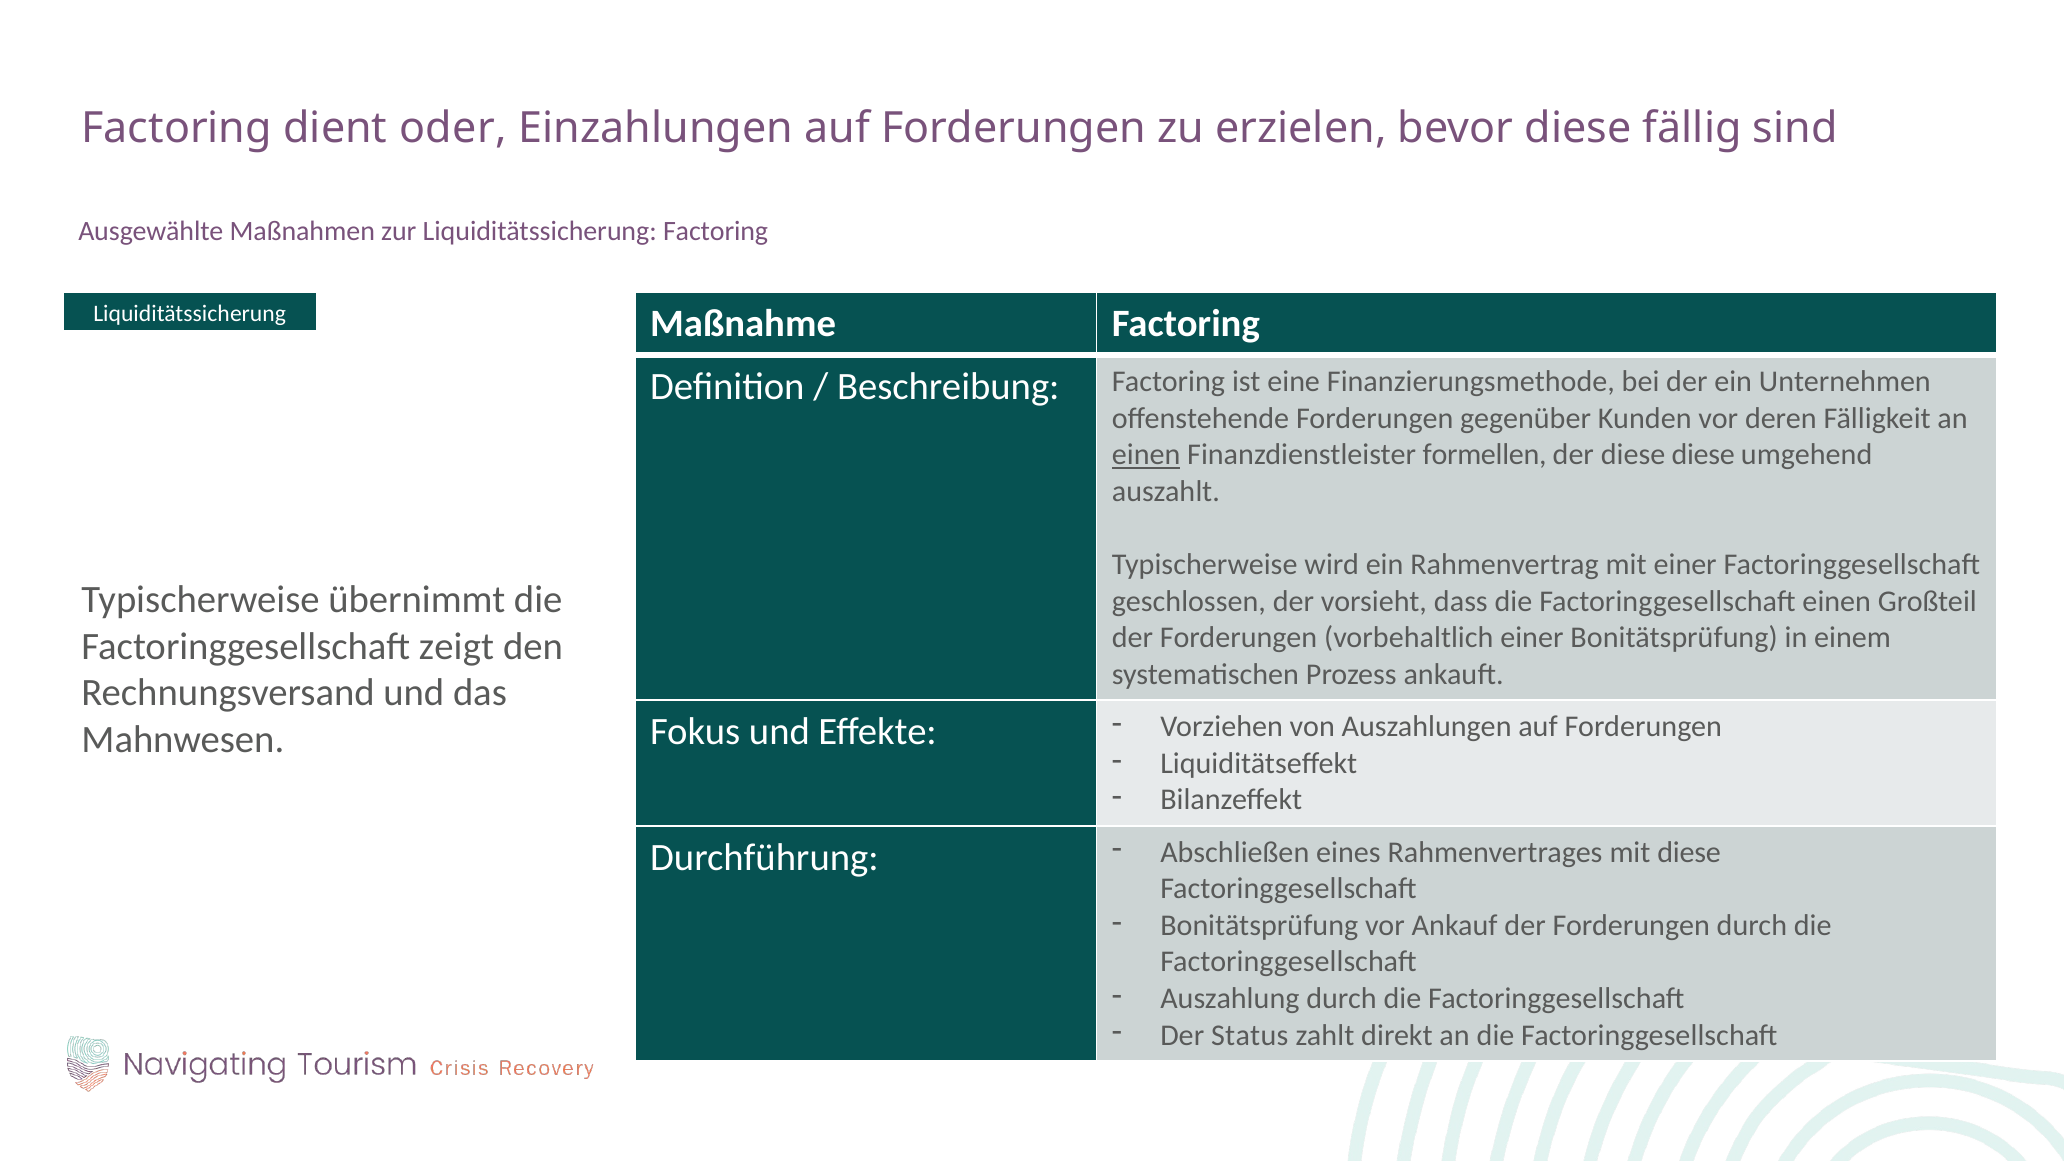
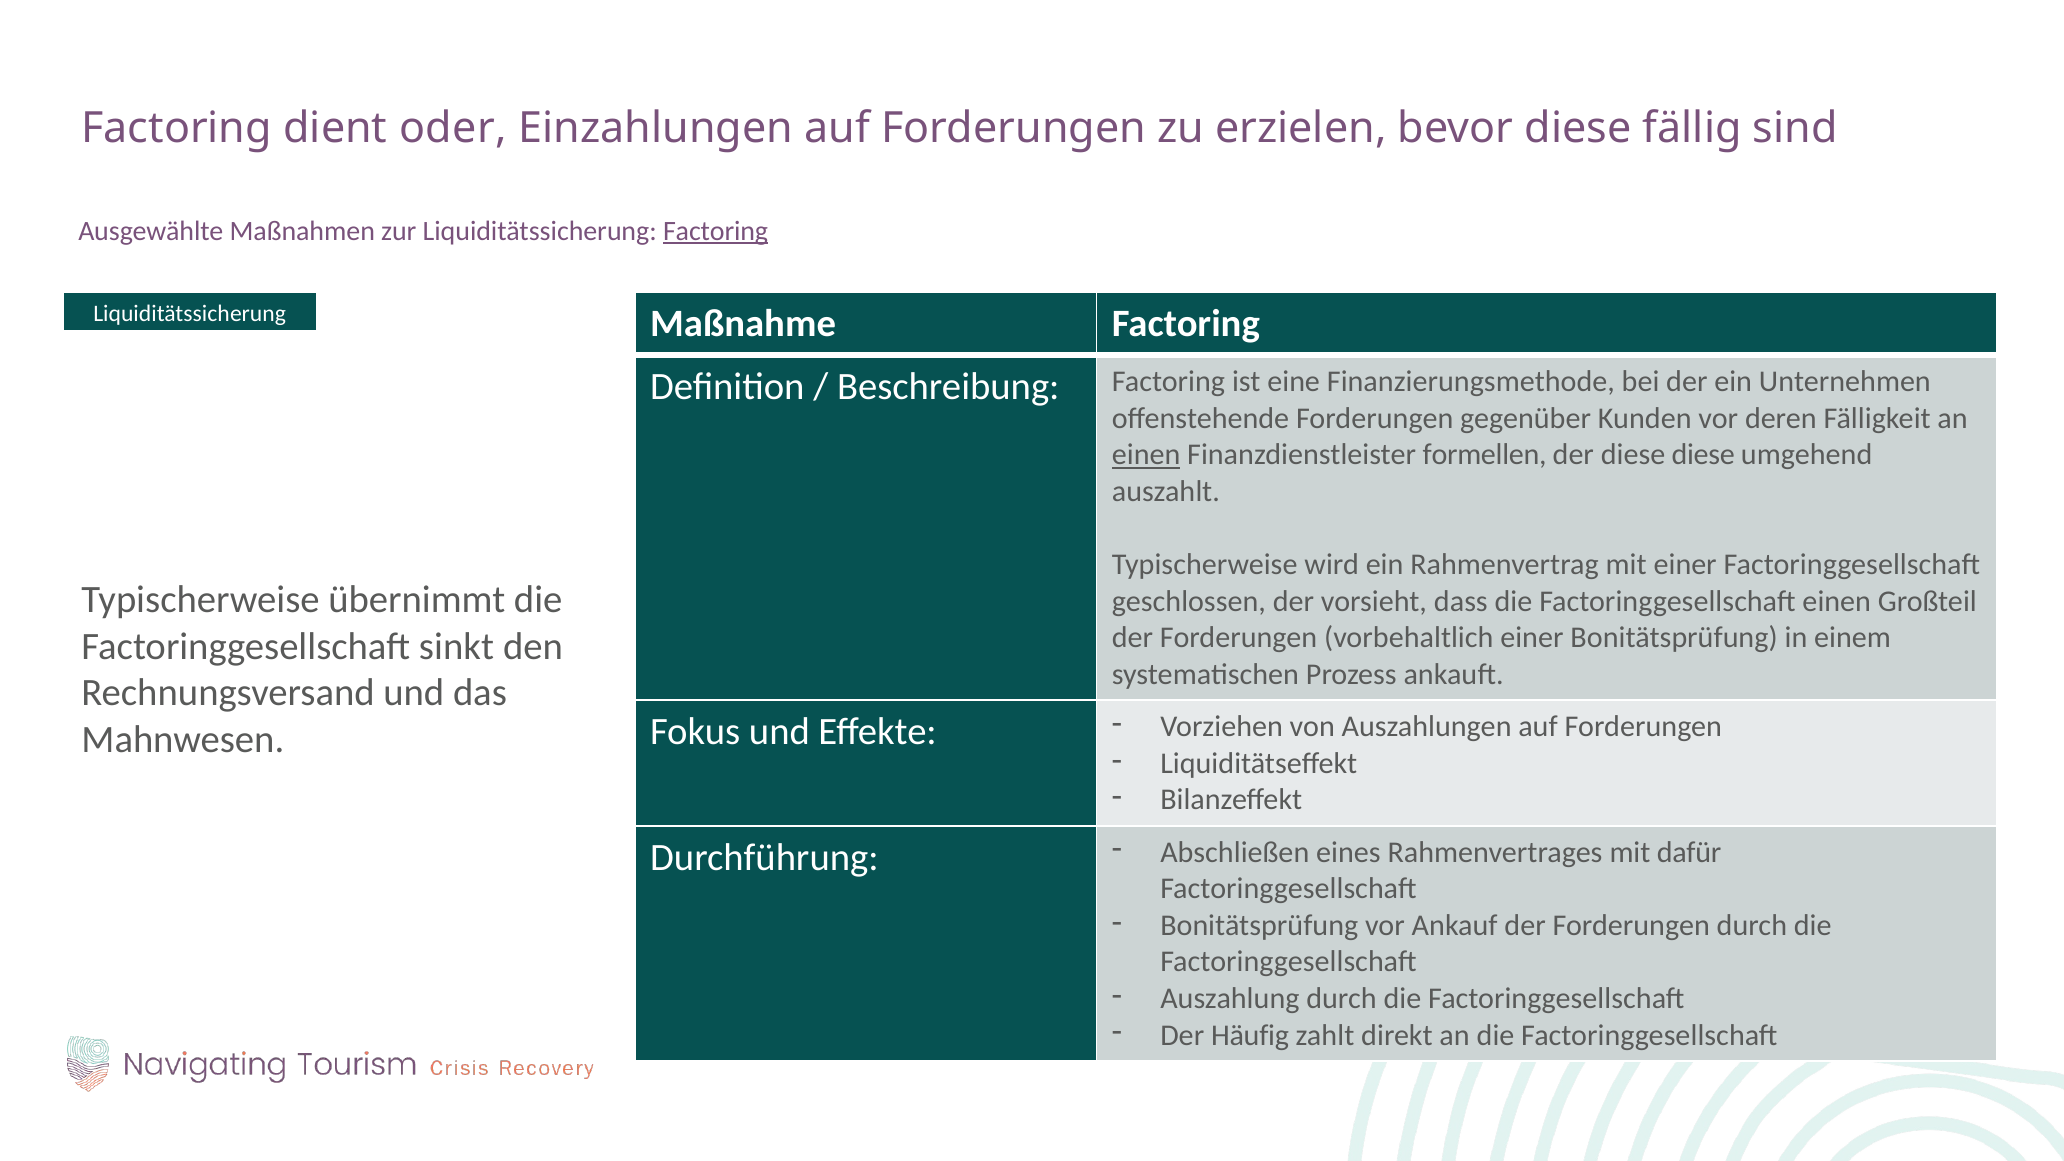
Factoring at (716, 231) underline: none -> present
zeigt: zeigt -> sinkt
mit diese: diese -> dafür
Status: Status -> Häufig
